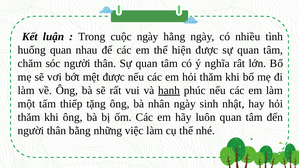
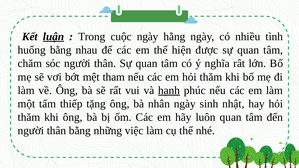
luận underline: none -> present
huống quan: quan -> bằng
mệt được: được -> tham
